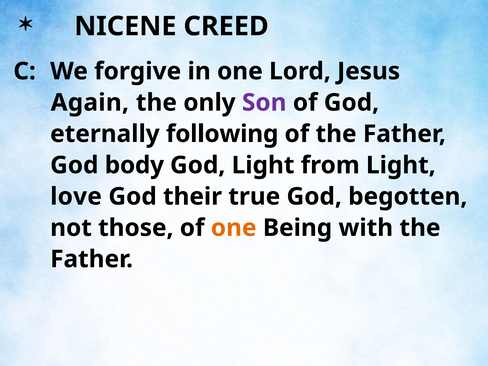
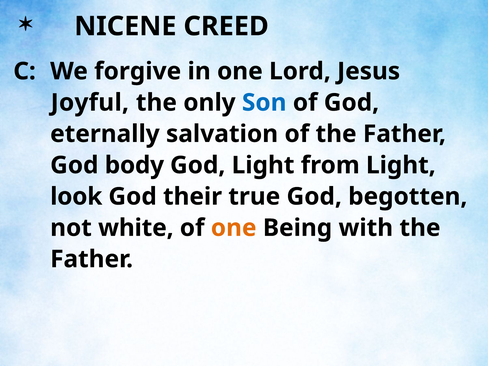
Again: Again -> Joyful
Son colour: purple -> blue
following: following -> salvation
love: love -> look
those: those -> white
